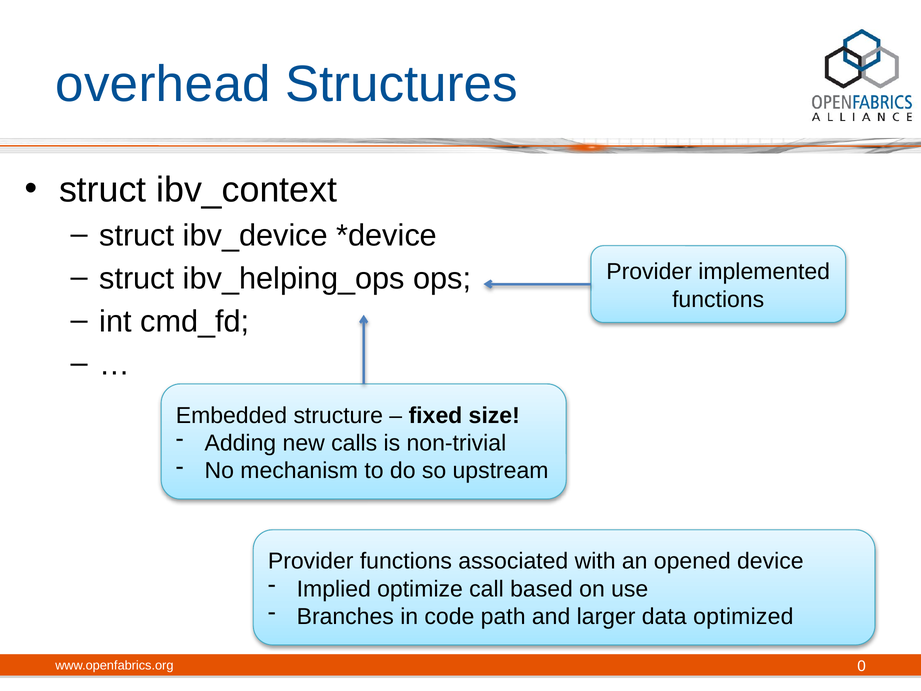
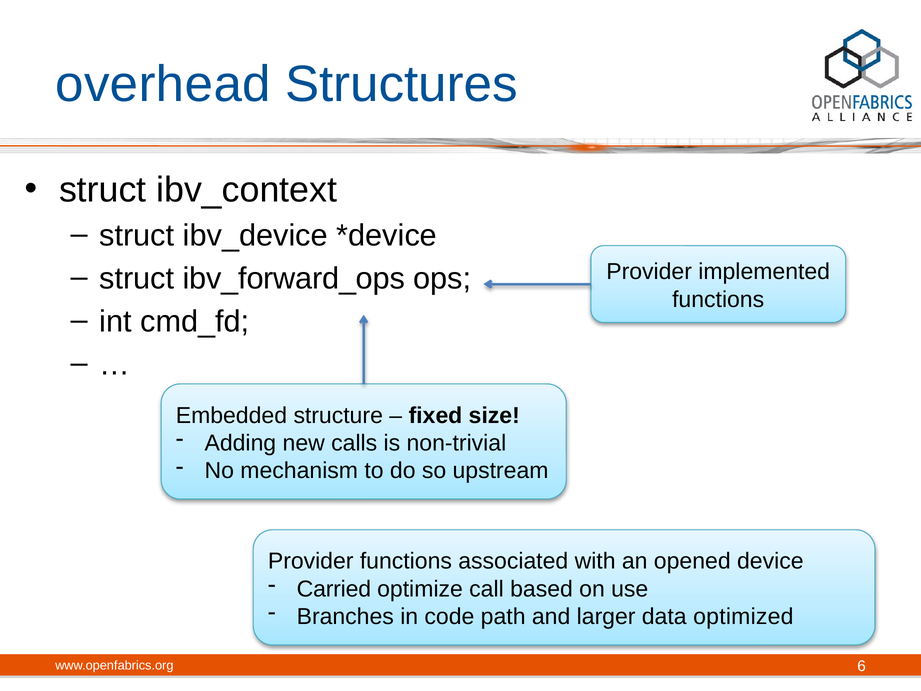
ibv_helping_ops: ibv_helping_ops -> ibv_forward_ops
Implied: Implied -> Carried
0: 0 -> 6
